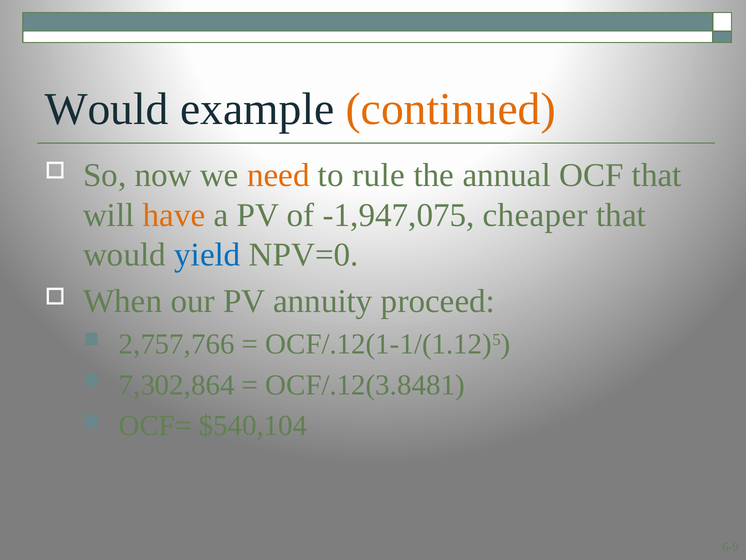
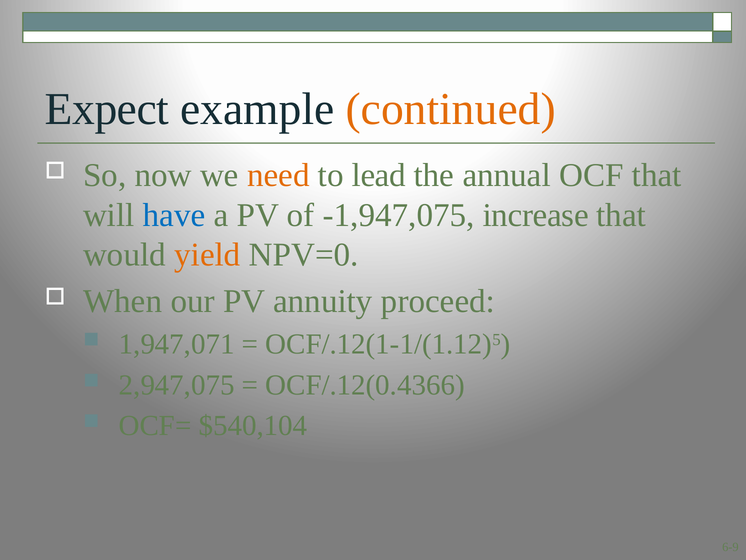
Would at (107, 109): Would -> Expect
rule: rule -> lead
have colour: orange -> blue
cheaper: cheaper -> increase
yield colour: blue -> orange
2,757,766: 2,757,766 -> 1,947,071
7,302,864: 7,302,864 -> 2,947,075
OCF/.12(3.8481: OCF/.12(3.8481 -> OCF/.12(0.4366
